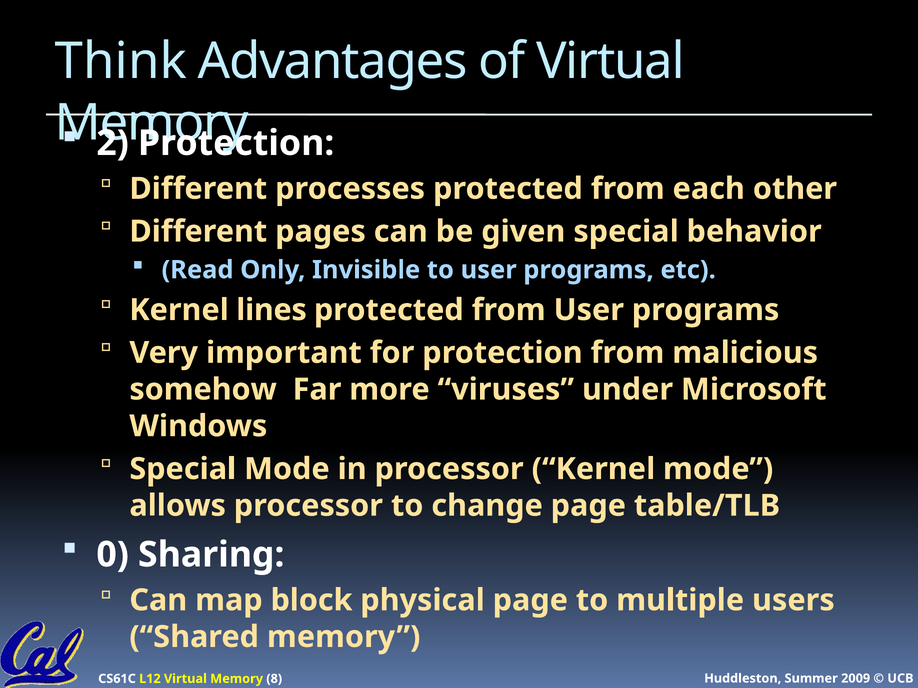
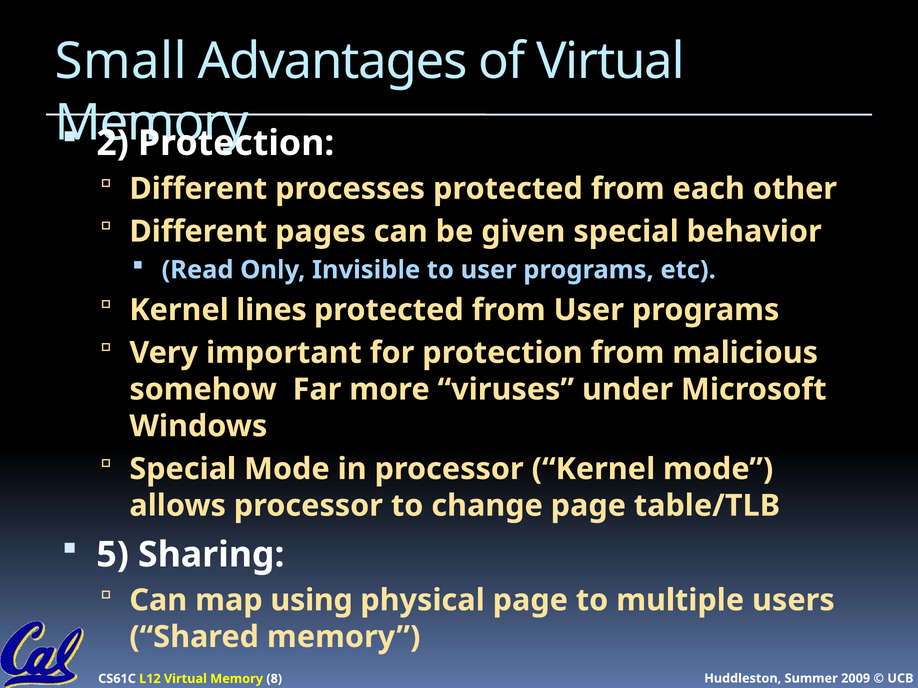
Think: Think -> Small
0: 0 -> 5
block: block -> using
